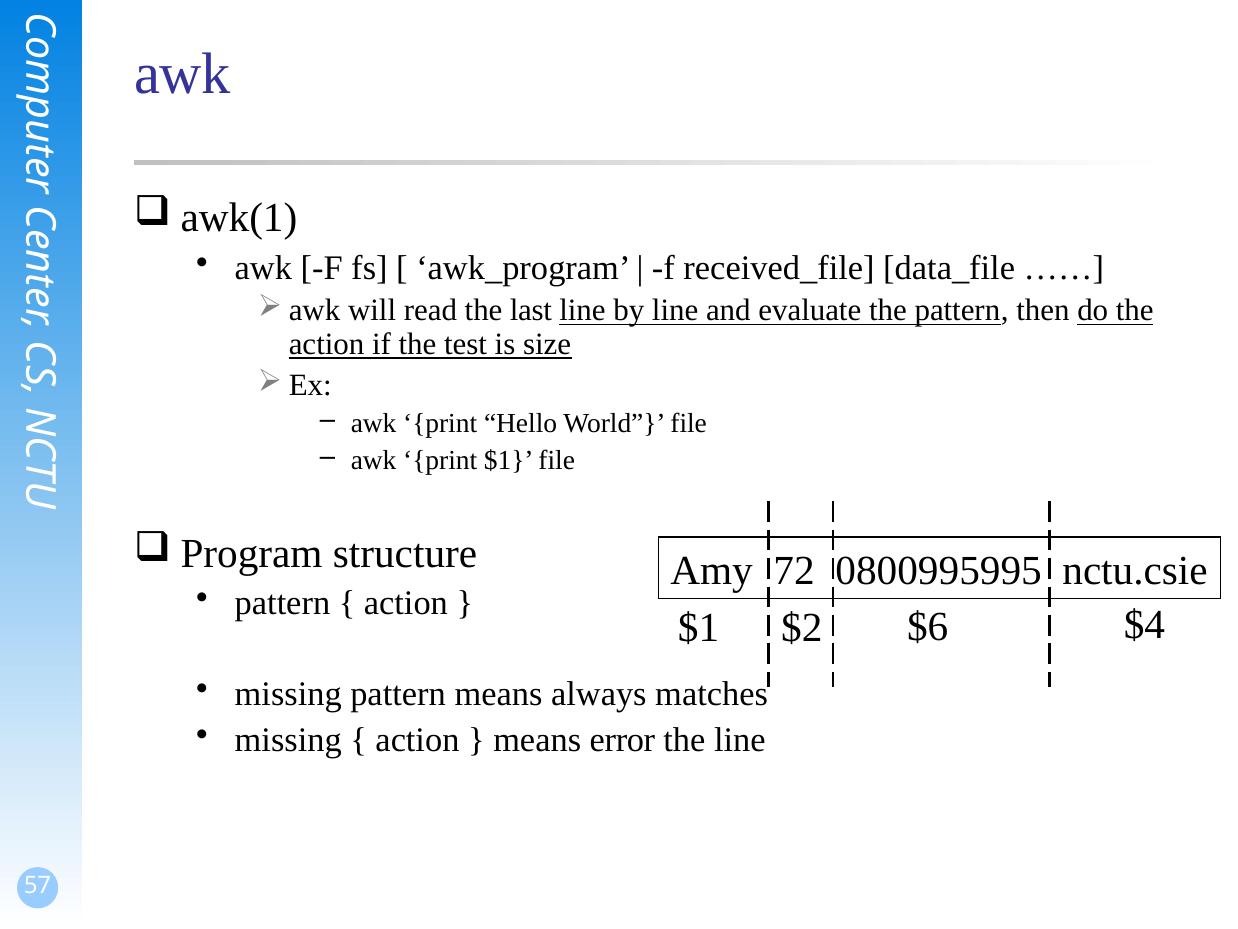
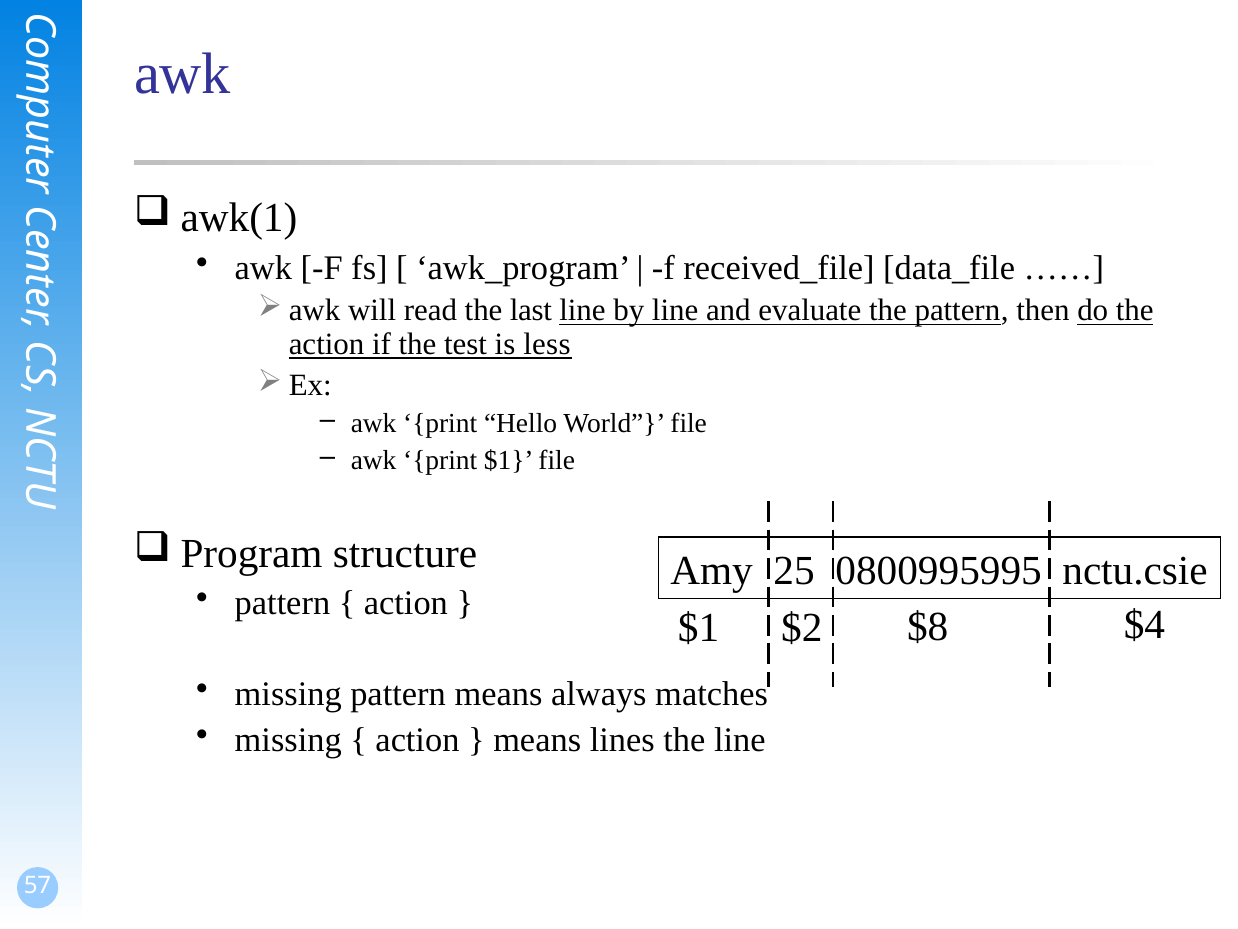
size: size -> less
72: 72 -> 25
$6: $6 -> $8
error: error -> lines
